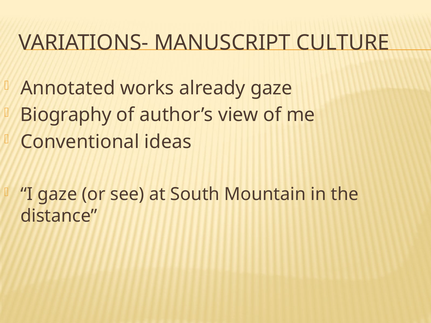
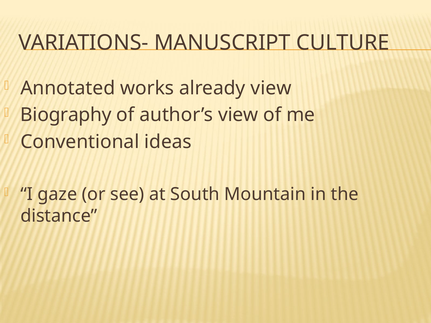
already gaze: gaze -> view
